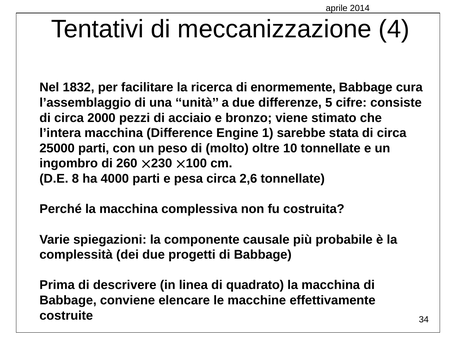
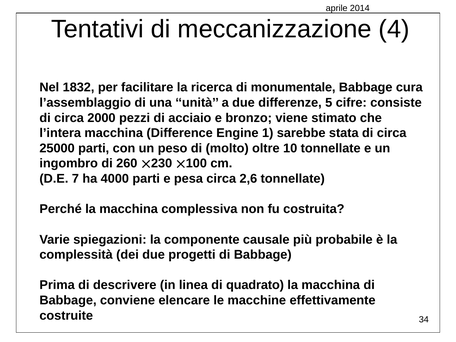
enormemente: enormemente -> monumentale
8: 8 -> 7
